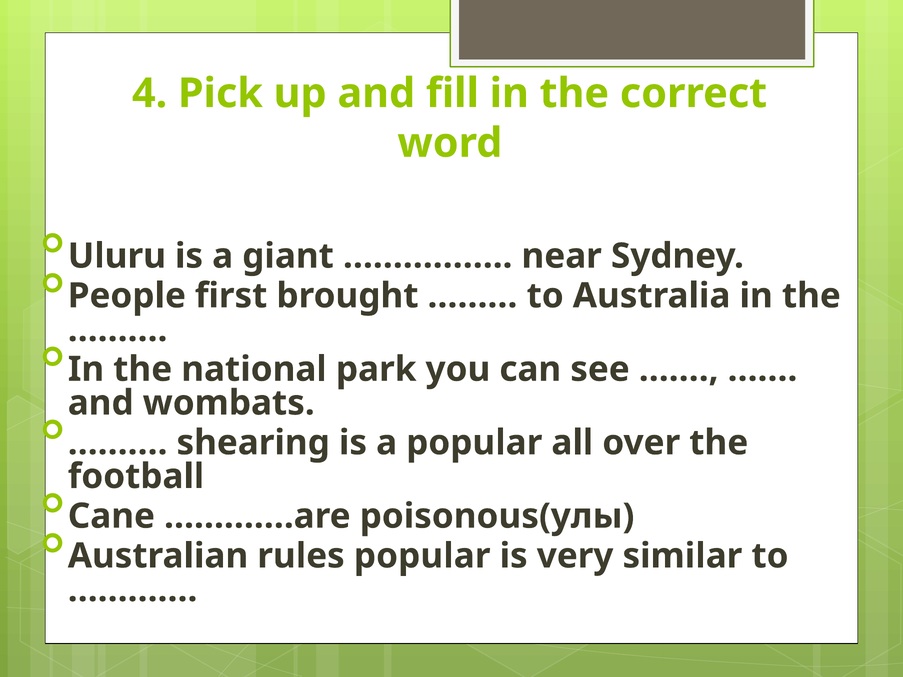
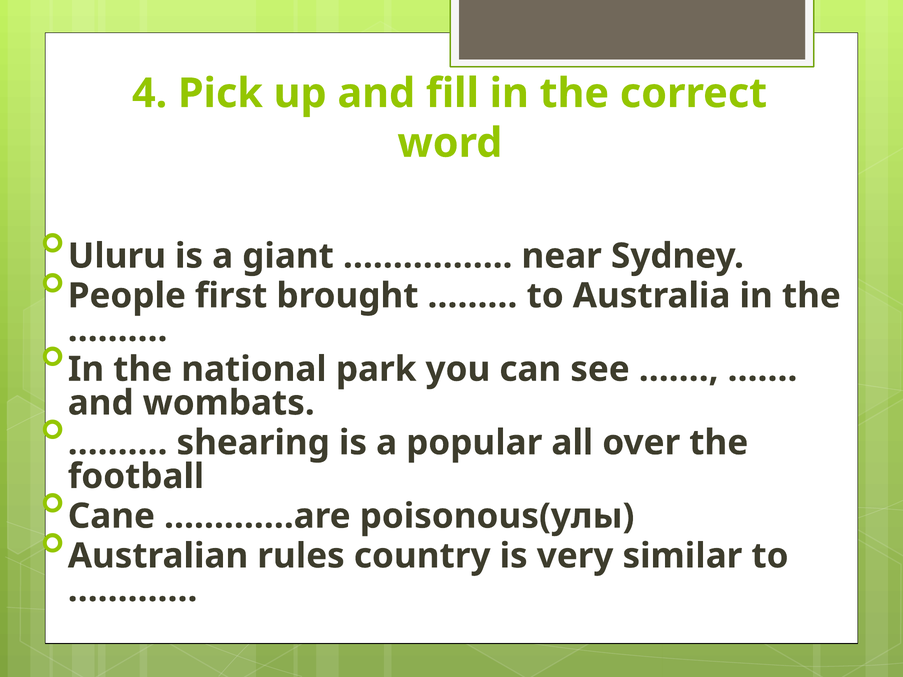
rules popular: popular -> country
